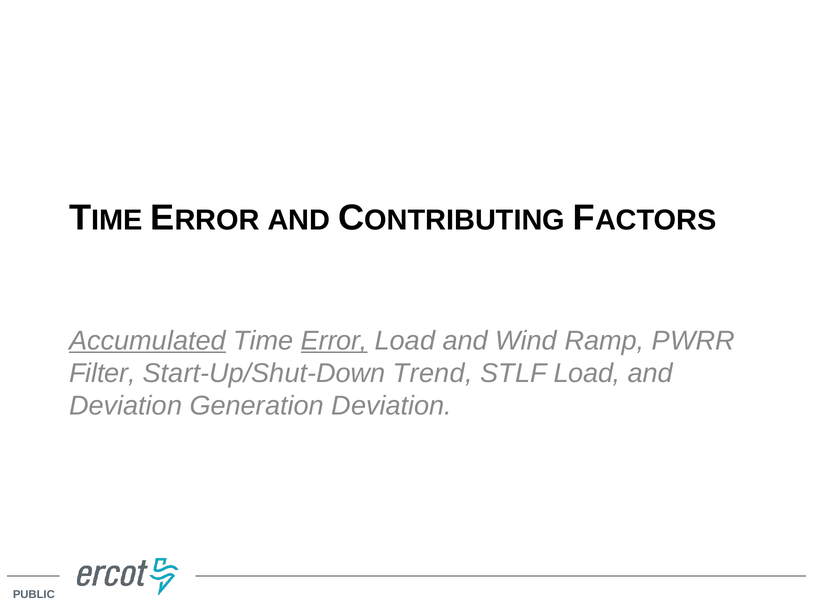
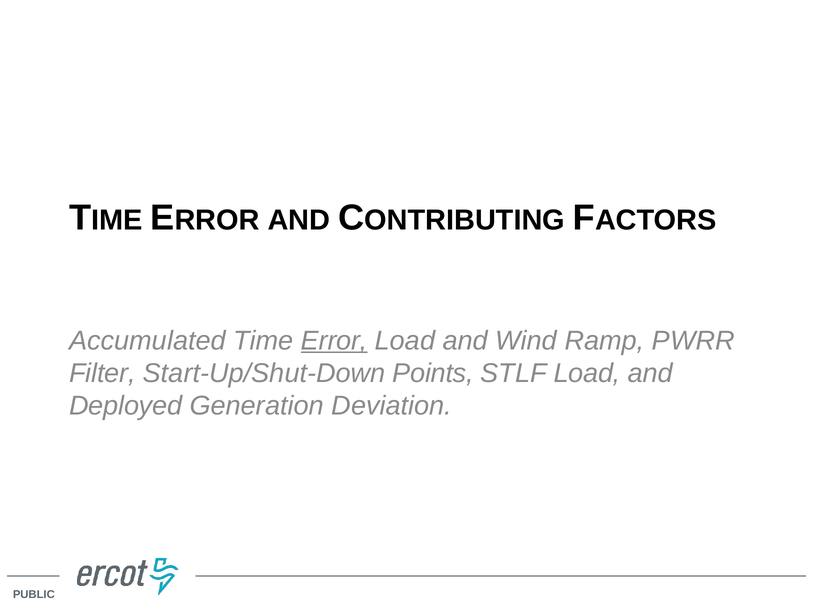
Accumulated underline: present -> none
Trend: Trend -> Points
Deviation at (126, 406): Deviation -> Deployed
